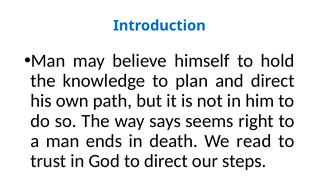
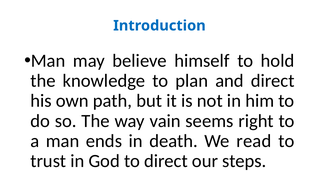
says: says -> vain
